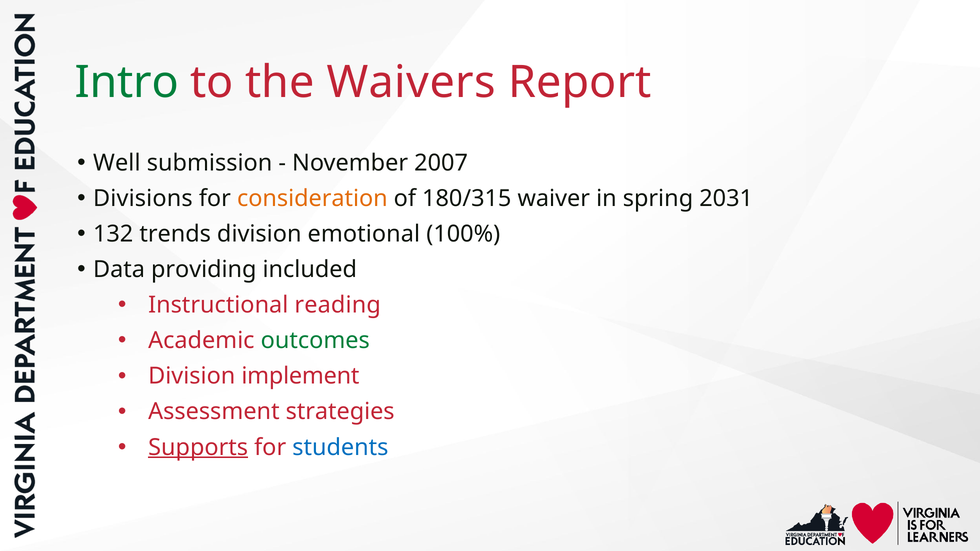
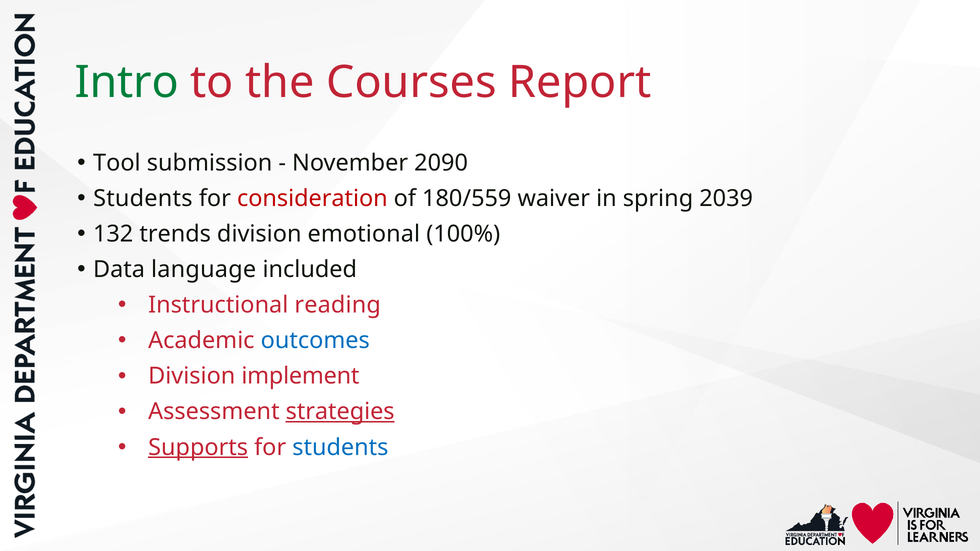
Waivers: Waivers -> Courses
Well: Well -> Tool
2007: 2007 -> 2090
Divisions at (143, 199): Divisions -> Students
consideration colour: orange -> red
180/315: 180/315 -> 180/559
2031: 2031 -> 2039
providing: providing -> language
outcomes colour: green -> blue
strategies underline: none -> present
